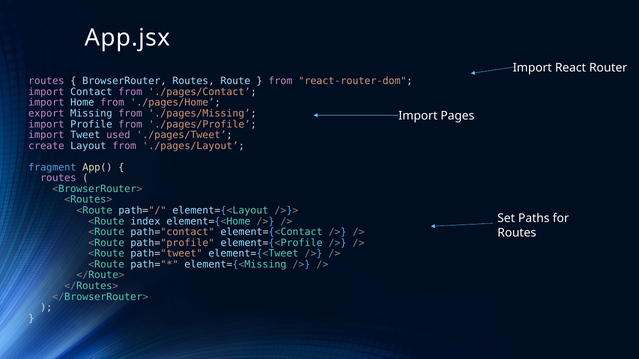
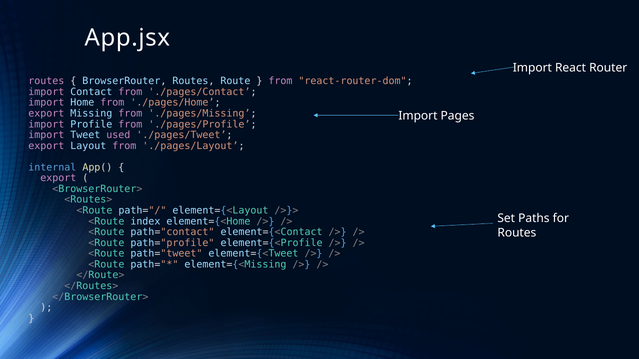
create at (46, 146): create -> export
fragment: fragment -> internal
routes at (58, 178): routes -> export
